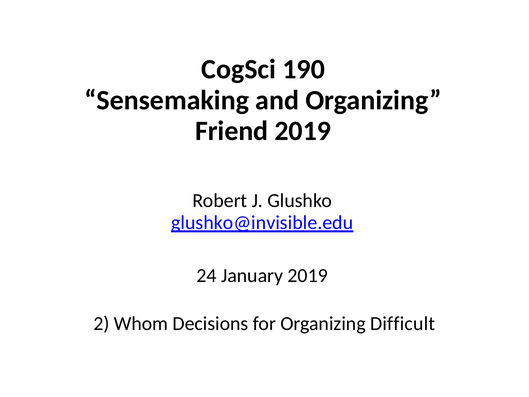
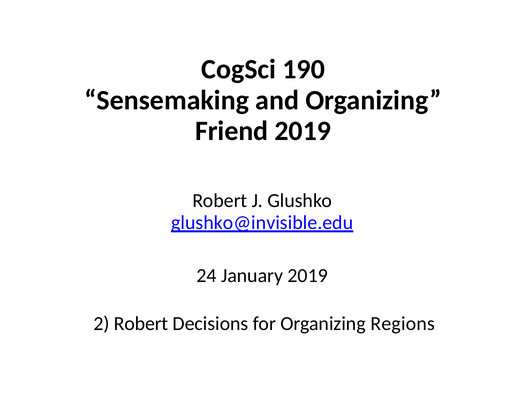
2 Whom: Whom -> Robert
Difficult: Difficult -> Regions
